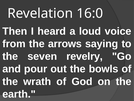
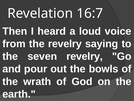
16:0: 16:0 -> 16:7
the arrows: arrows -> revelry
